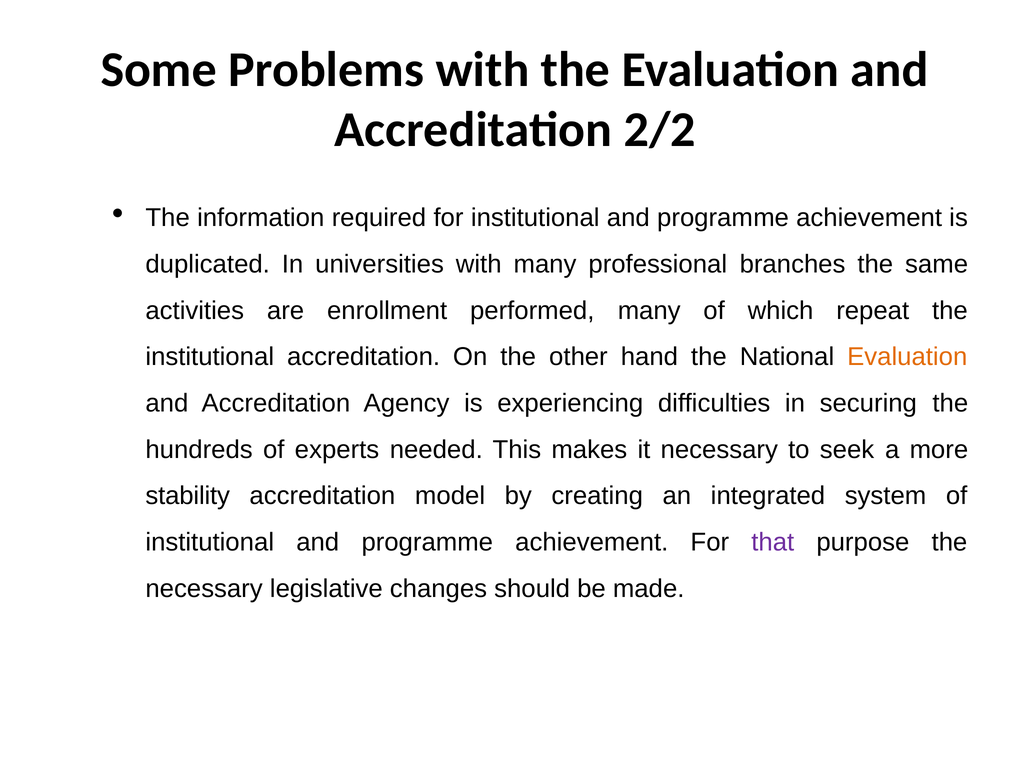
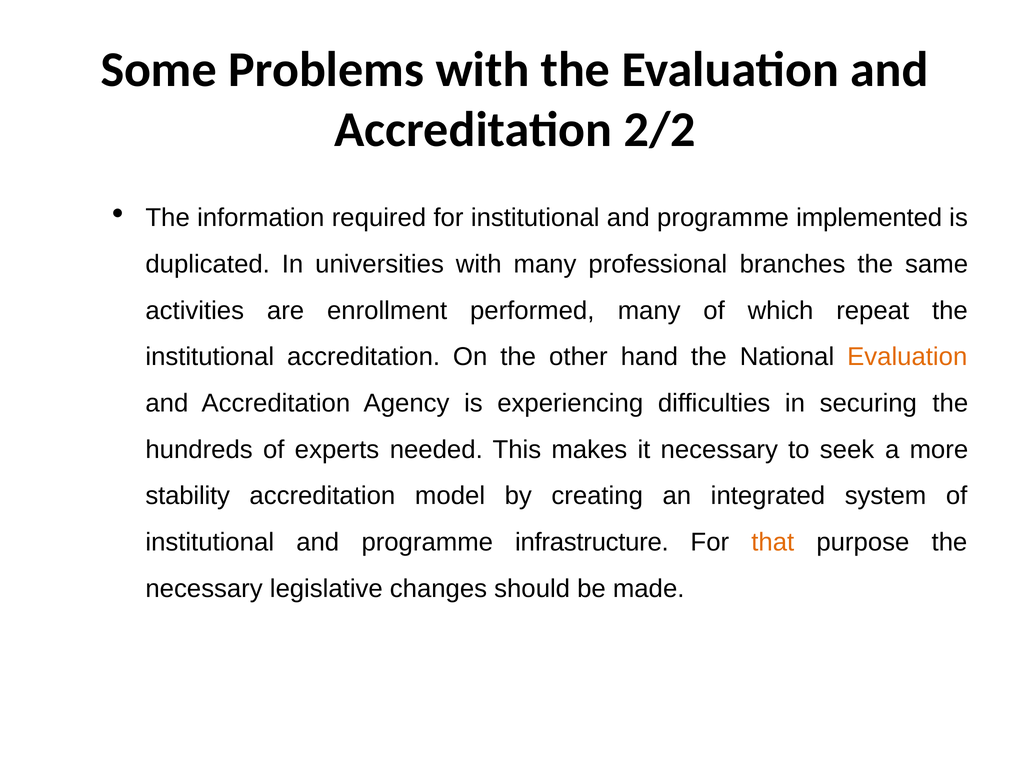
achievement at (869, 218): achievement -> implemented
achievement at (592, 543): achievement -> infrastructure
that colour: purple -> orange
